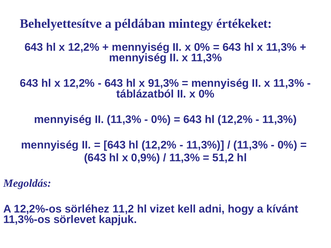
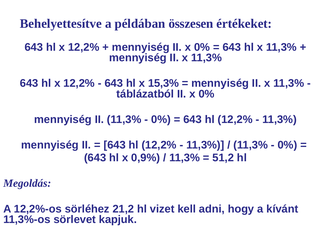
mintegy: mintegy -> összesen
91,3%: 91,3% -> 15,3%
11,2: 11,2 -> 21,2
